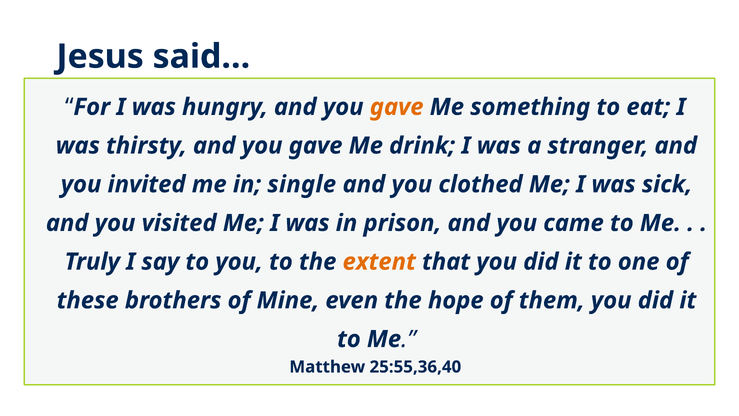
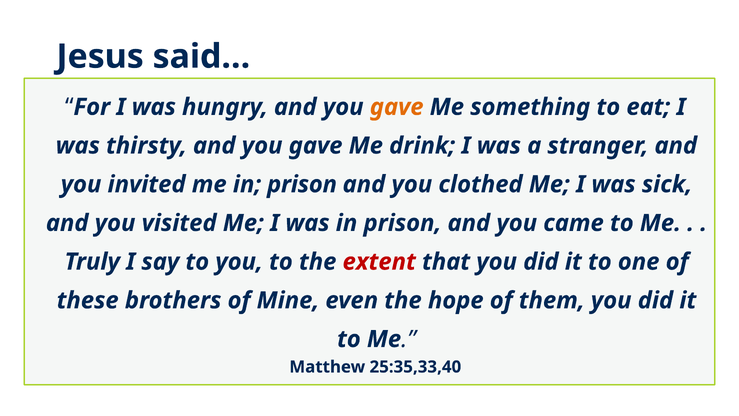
me in single: single -> prison
extent colour: orange -> red
25:55,36,40: 25:55,36,40 -> 25:35,33,40
